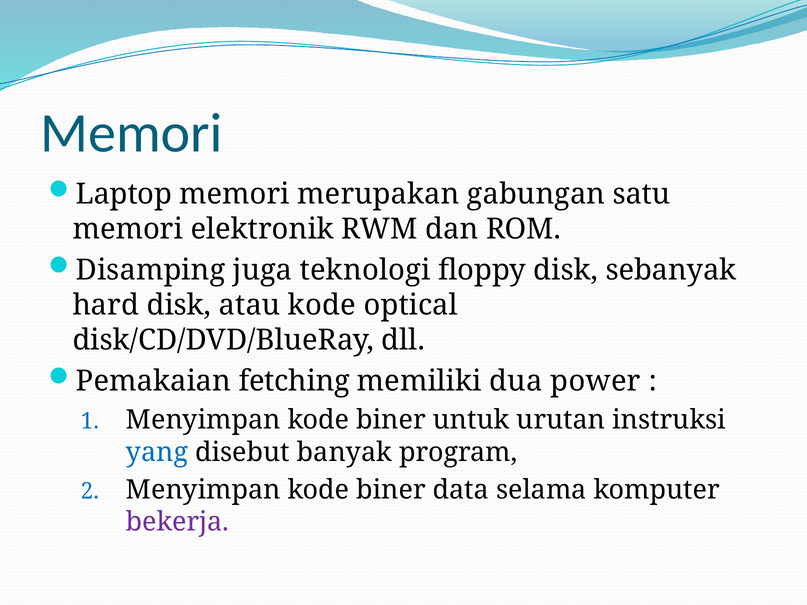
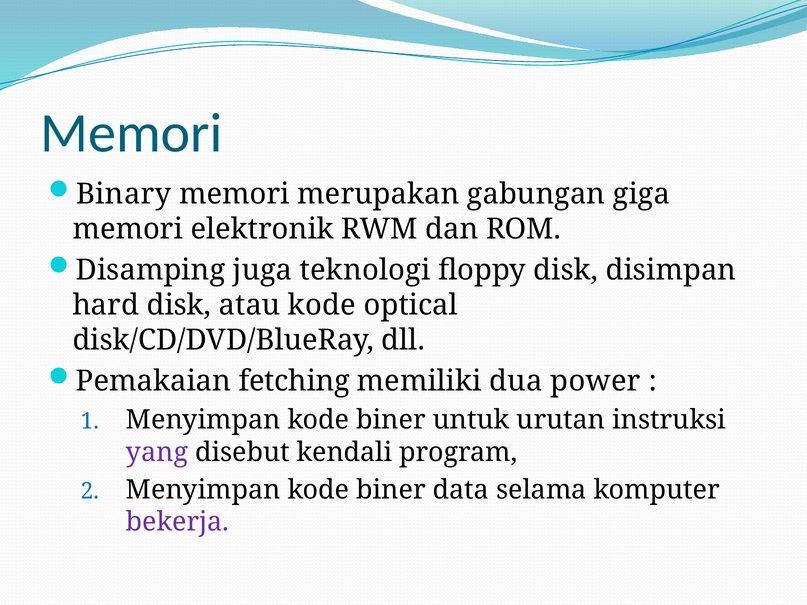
Laptop: Laptop -> Binary
satu: satu -> giga
sebanyak: sebanyak -> disimpan
yang colour: blue -> purple
banyak: banyak -> kendali
